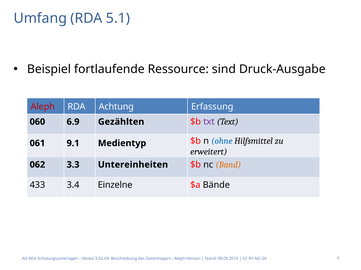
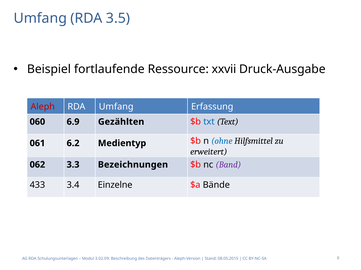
5.1: 5.1 -> 3.5
sind: sind -> xxvii
RDA Achtung: Achtung -> Umfang
txt colour: purple -> blue
9.1: 9.1 -> 6.2
Untereinheiten: Untereinheiten -> Bezeichnungen
Band colour: orange -> purple
